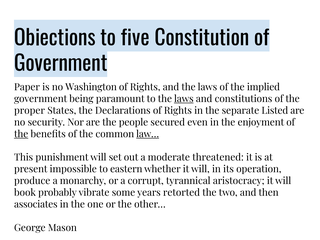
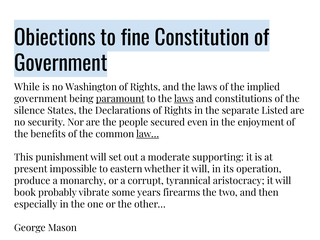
five: five -> fine
Paper: Paper -> While
paramount underline: none -> present
proper: proper -> silence
the at (21, 134) underline: present -> none
threatened: threatened -> supporting
retorted: retorted -> firearms
associates: associates -> especially
